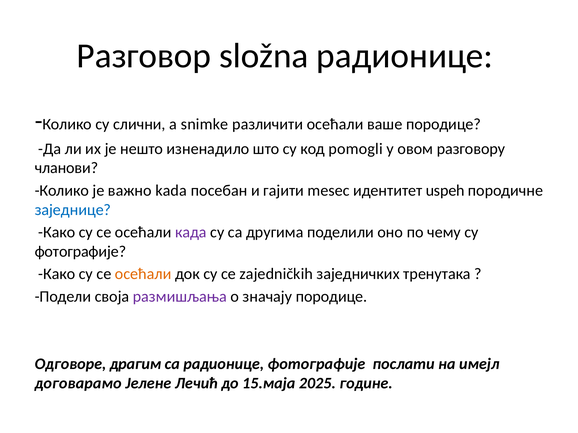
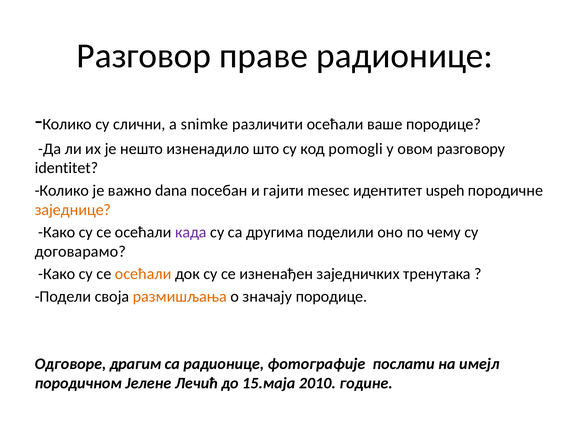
složna: složna -> праве
чланови: чланови -> identitet
kada: kada -> dana
заједнице colour: blue -> orange
фотографије at (80, 252): фотографије -> договарамо
zajedničkih: zajedničkih -> изненађен
размишљања colour: purple -> orange
договарамо: договарамо -> породичном
2025: 2025 -> 2010
